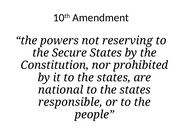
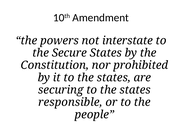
reserving: reserving -> interstate
national: national -> securing
